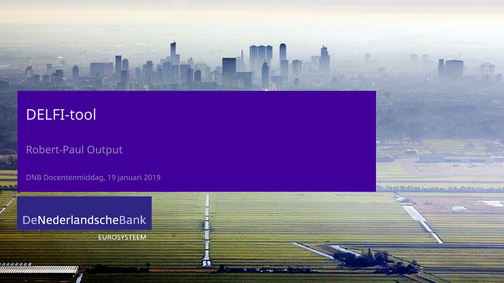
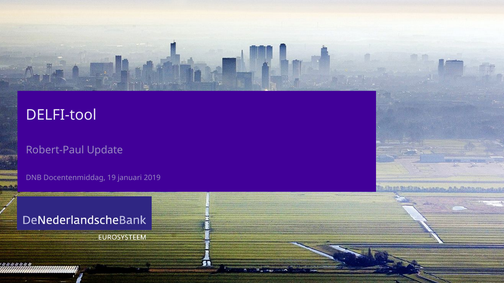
Output: Output -> Update
